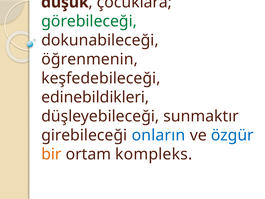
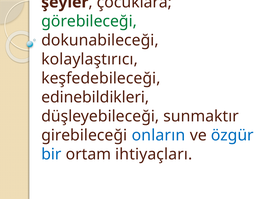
düşük: düşük -> şeyler
öğrenmenin: öğrenmenin -> kolaylaştırıcı
bir colour: orange -> blue
kompleks: kompleks -> ihtiyaçları
